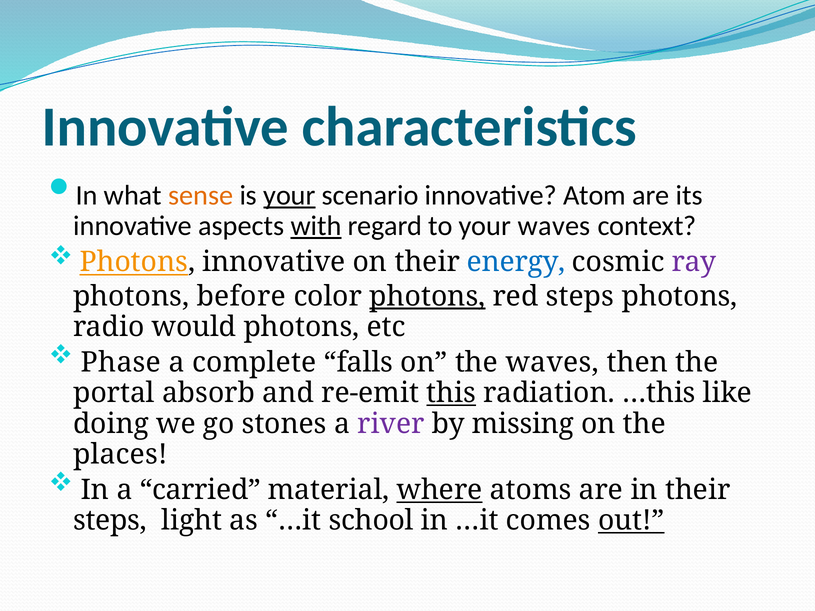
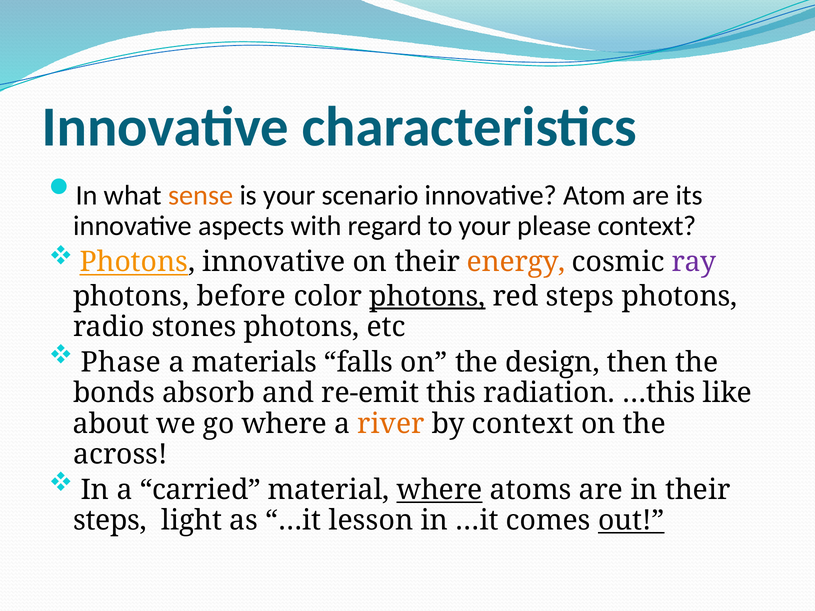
your at (289, 195) underline: present -> none
with underline: present -> none
your waves: waves -> please
energy colour: blue -> orange
would: would -> stones
complete: complete -> materials
the waves: waves -> design
portal: portal -> bonds
this underline: present -> none
doing: doing -> about
go stones: stones -> where
river colour: purple -> orange
by missing: missing -> context
places: places -> across
school: school -> lesson
